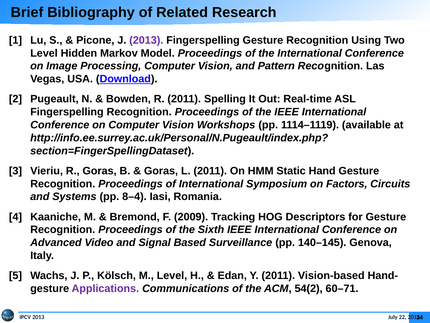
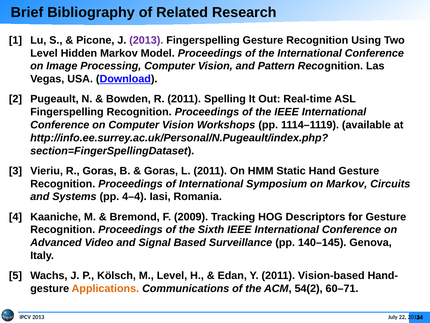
on Factors: Factors -> Markov
8–4: 8–4 -> 4–4
Applications colour: purple -> orange
